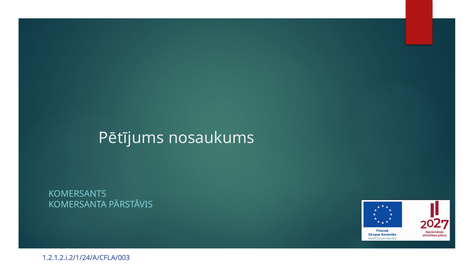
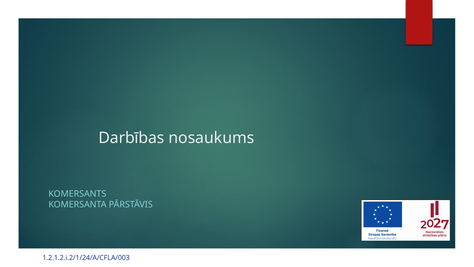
Pētījums: Pētījums -> Darbības
